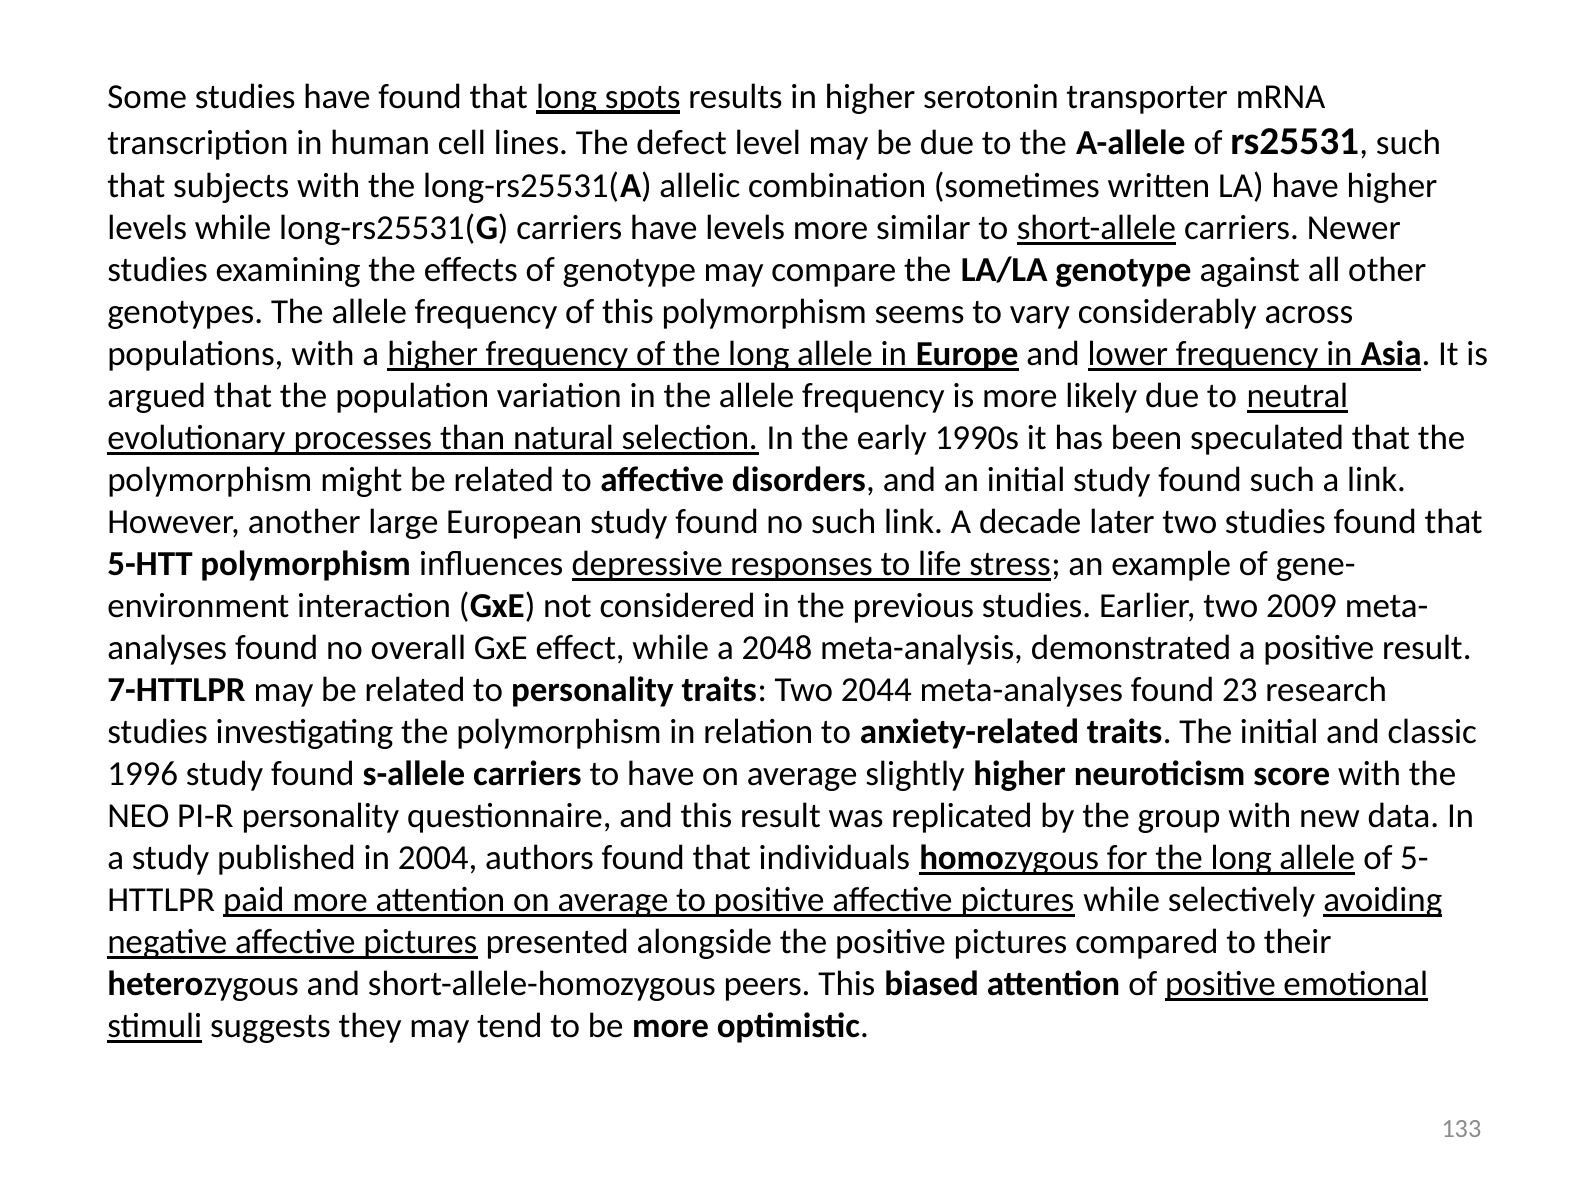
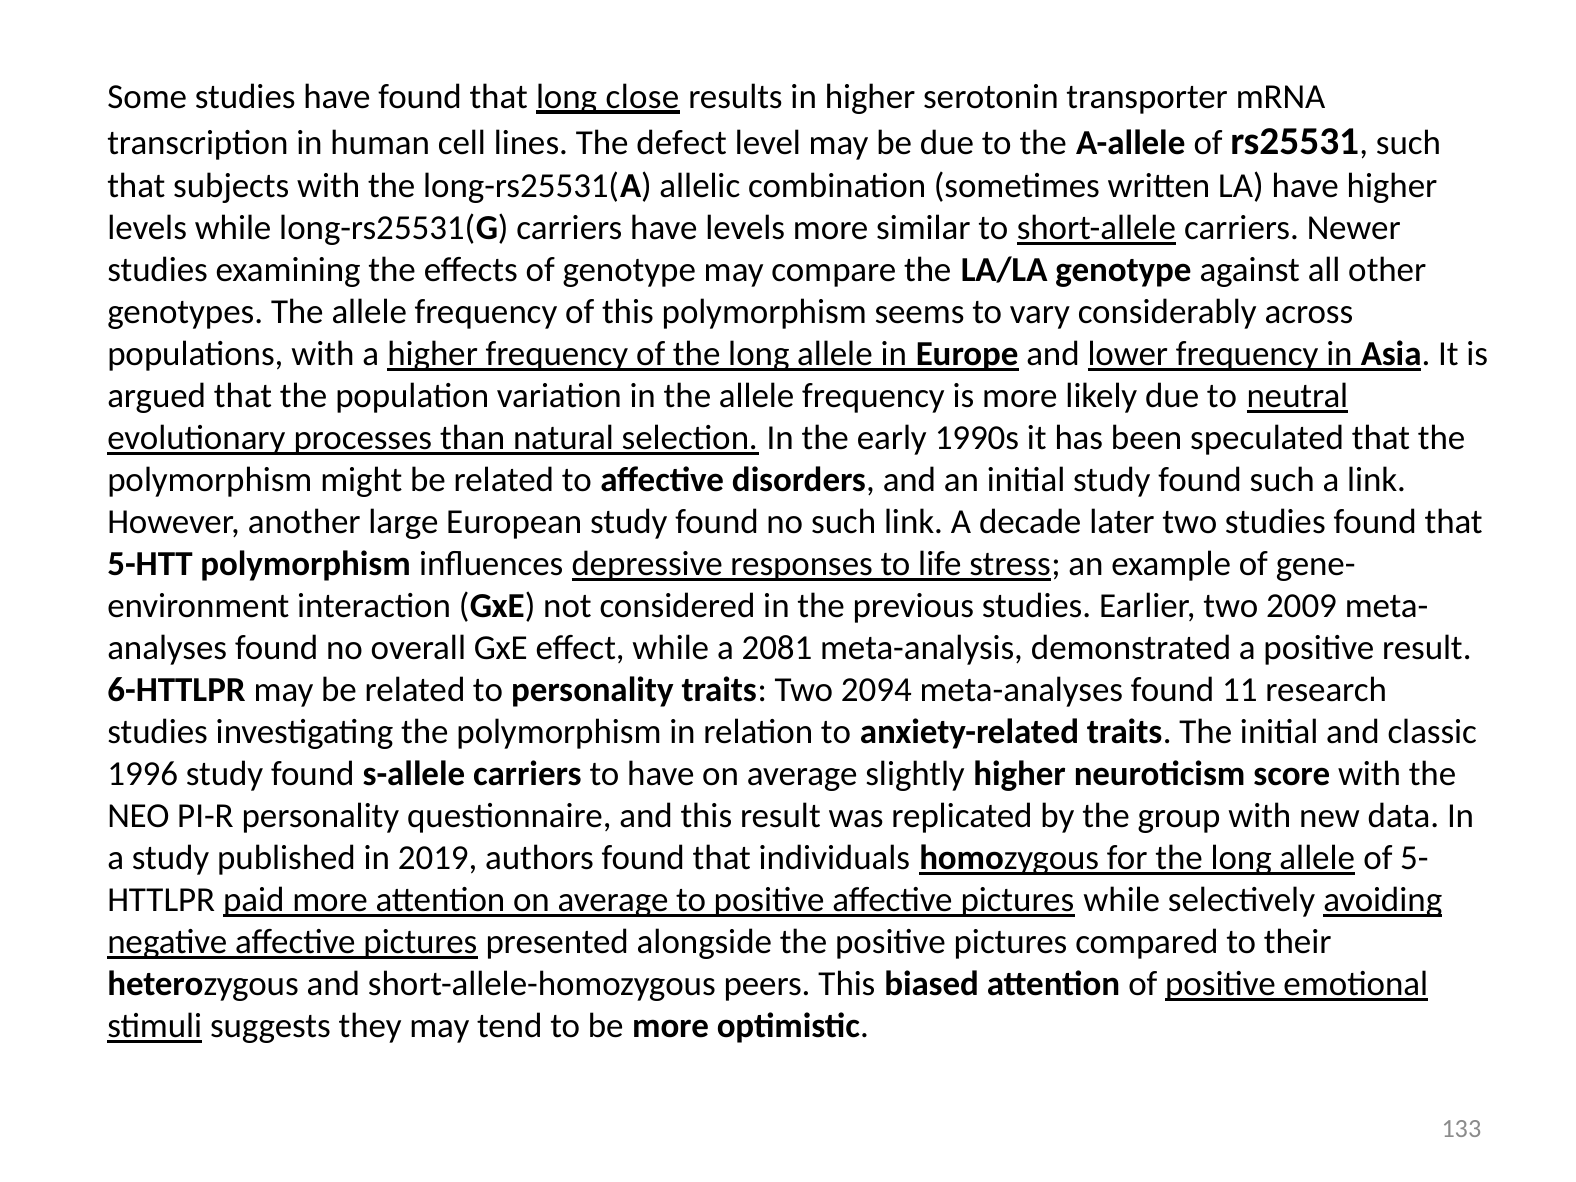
spots: spots -> close
2048: 2048 -> 2081
7-HTTLPR: 7-HTTLPR -> 6-HTTLPR
2044: 2044 -> 2094
23: 23 -> 11
2004: 2004 -> 2019
